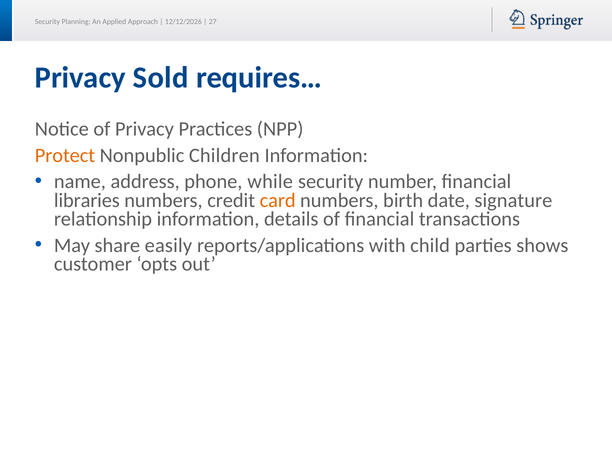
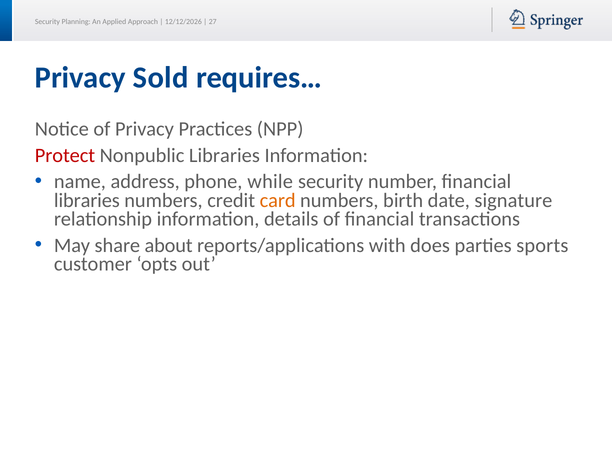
Protect colour: orange -> red
Nonpublic Children: Children -> Libraries
easily: easily -> about
child: child -> does
shows: shows -> sports
